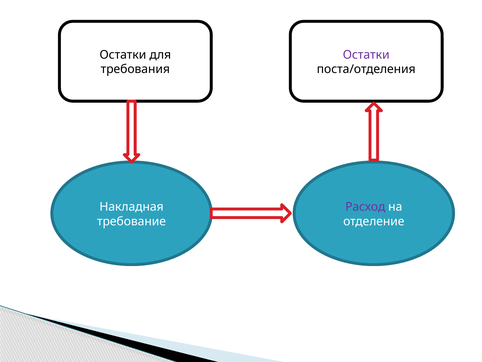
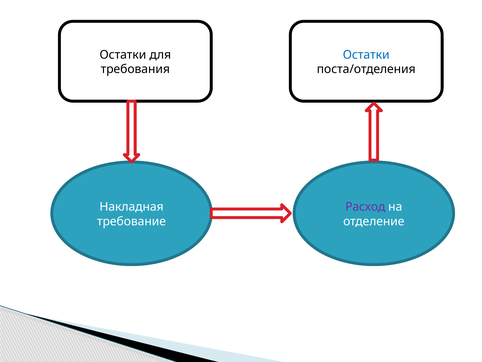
Остатки at (366, 55) colour: purple -> blue
